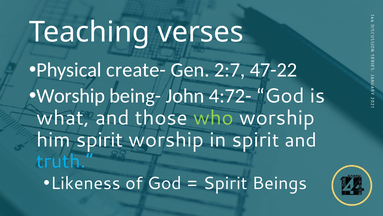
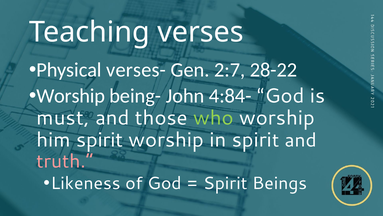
create-: create- -> verses-
47-22: 47-22 -> 28-22
4:72-: 4:72- -> 4:84-
what: what -> must
truth colour: light blue -> pink
